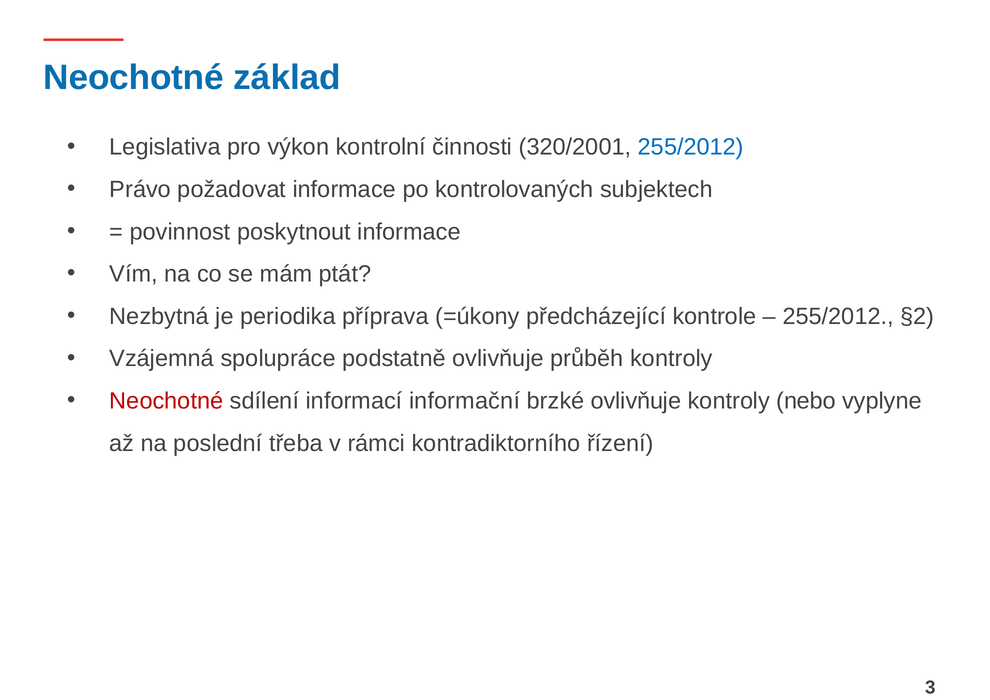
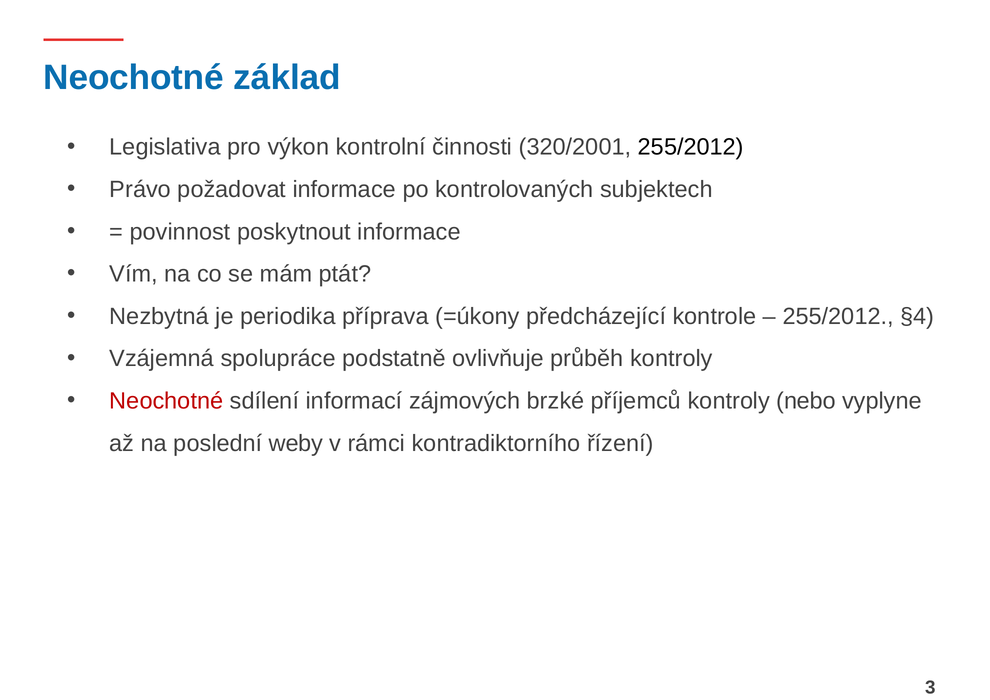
255/2012 at (691, 147) colour: blue -> black
§2: §2 -> §4
informační: informační -> zájmových
brzké ovlivňuje: ovlivňuje -> příjemců
třeba: třeba -> weby
